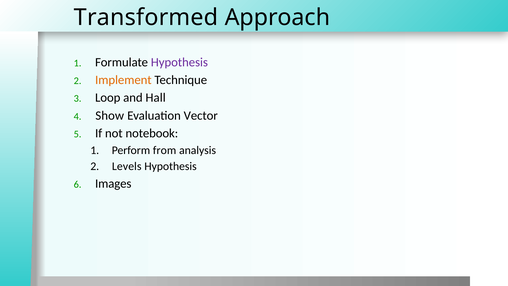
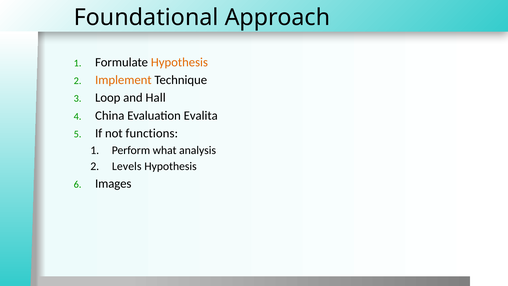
Transformed: Transformed -> Foundational
Hypothesis at (179, 62) colour: purple -> orange
Show: Show -> China
Vector: Vector -> Evalita
notebook: notebook -> functions
from: from -> what
